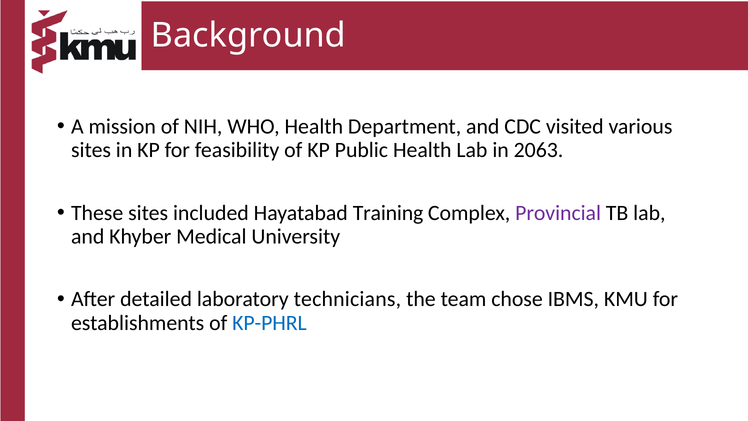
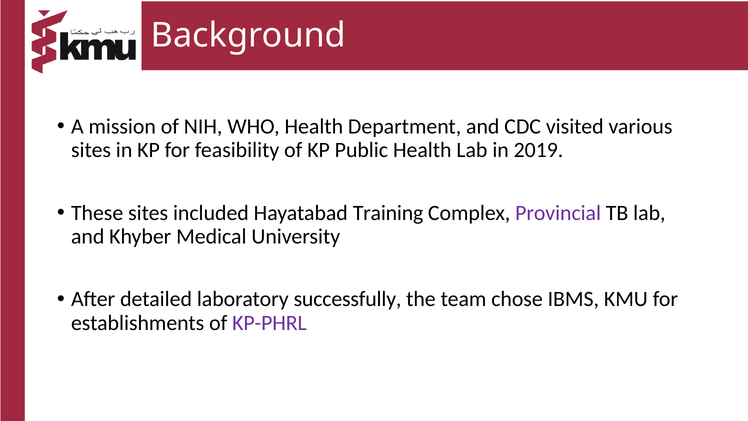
2063: 2063 -> 2019
technicians: technicians -> successfully
KP-PHRL colour: blue -> purple
